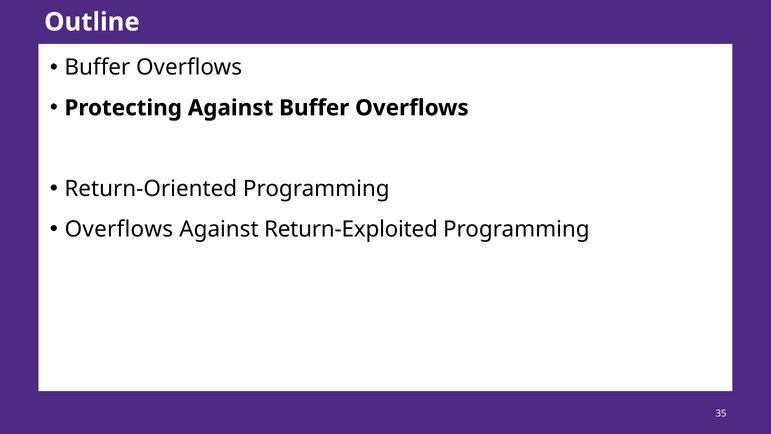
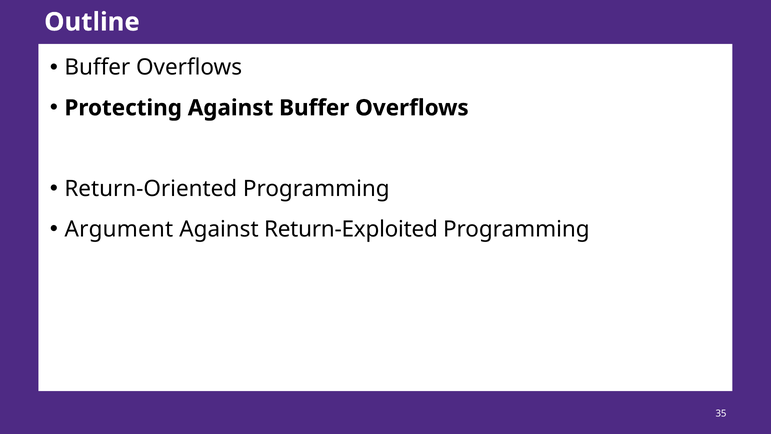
Overflows at (119, 229): Overflows -> Argument
